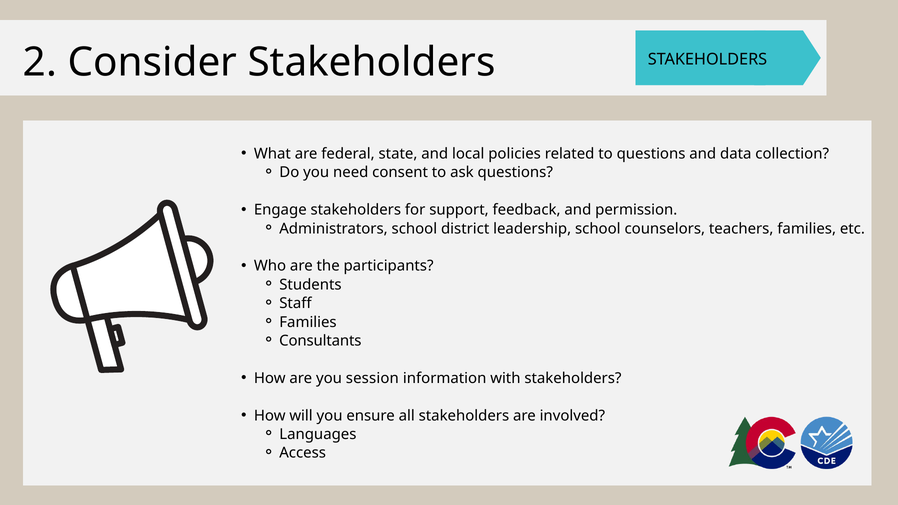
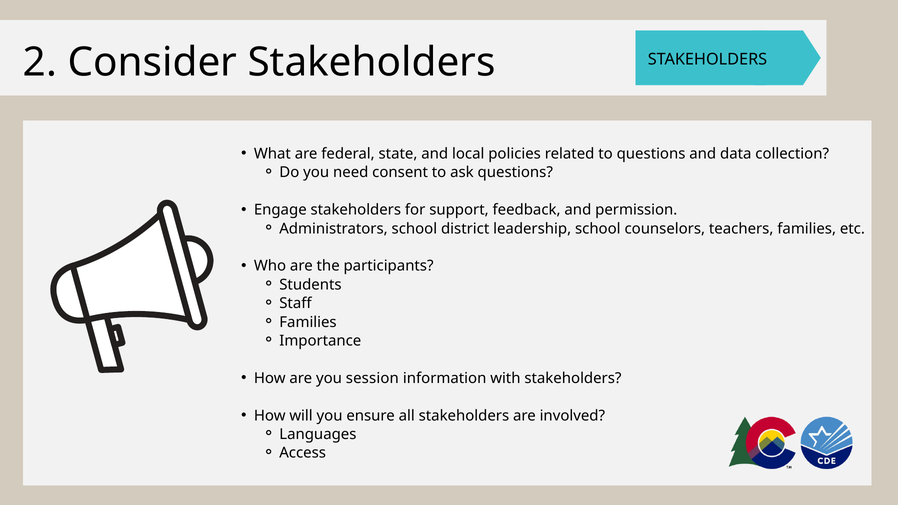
Consultants: Consultants -> Importance
